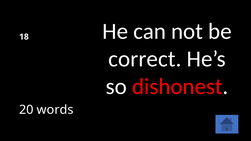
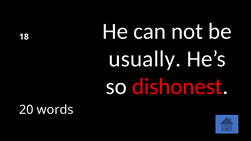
correct: correct -> usually
